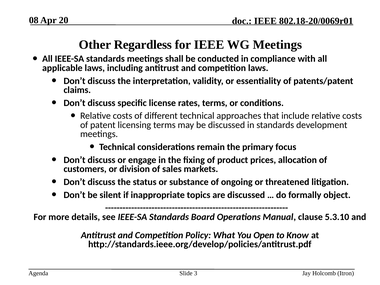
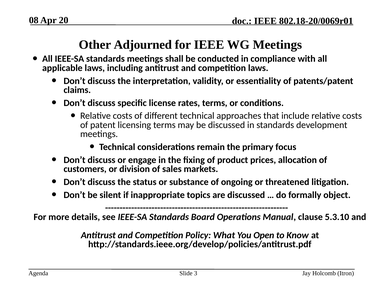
Regardless: Regardless -> Adjourned
